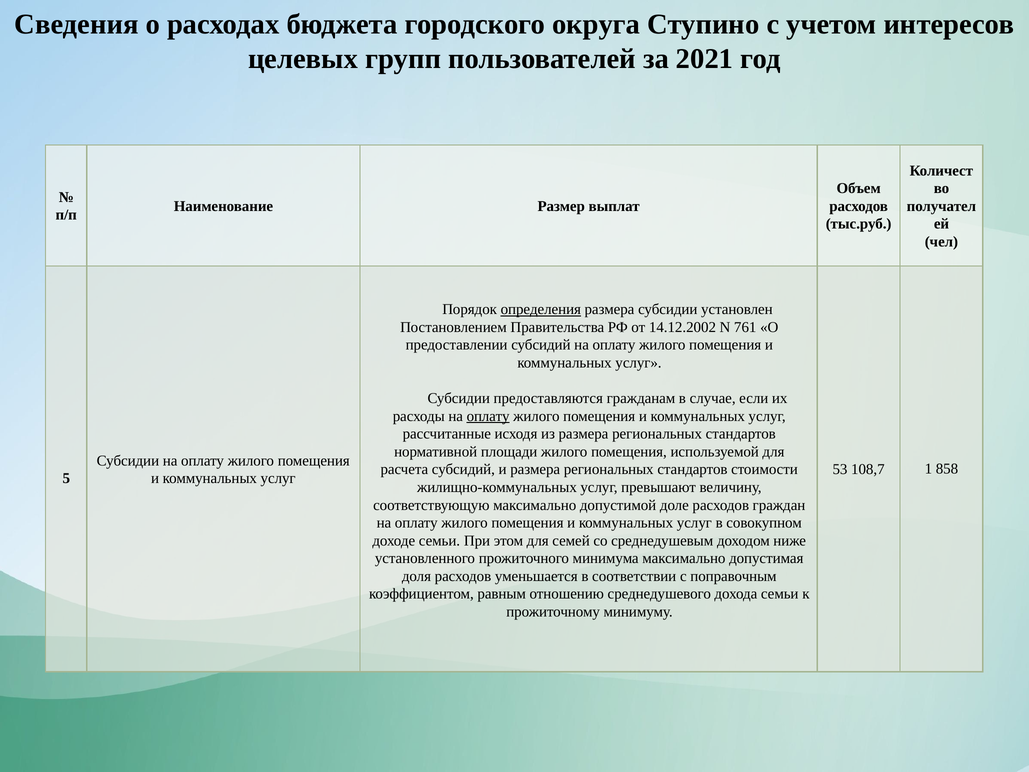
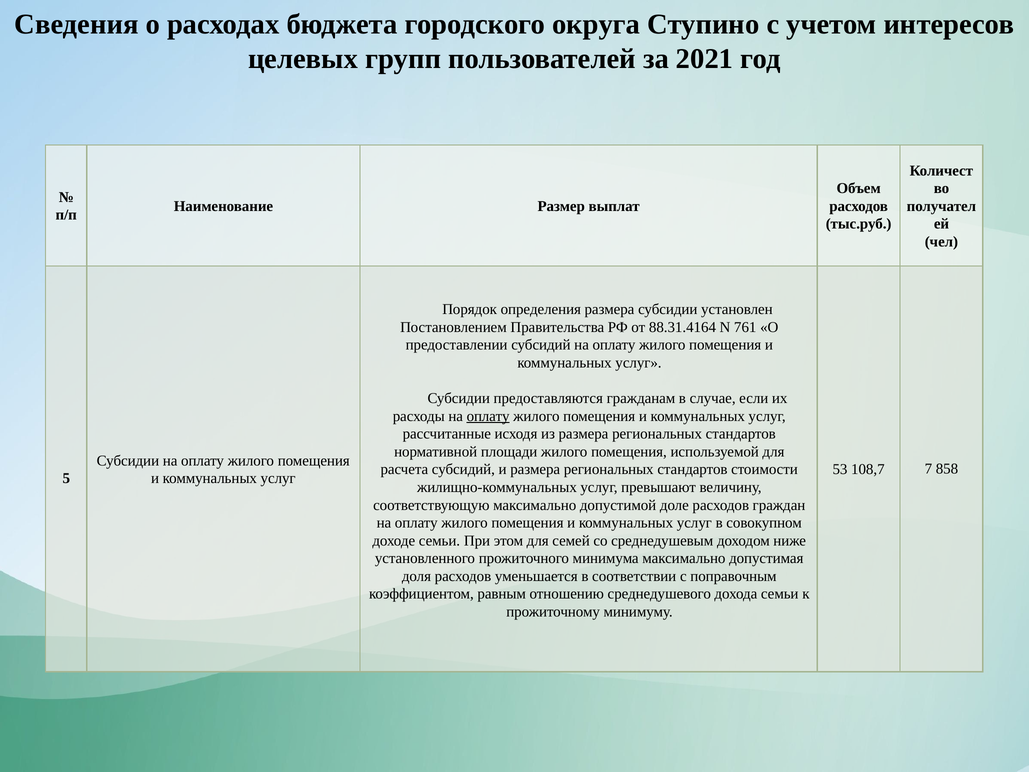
определения underline: present -> none
14.12.2002: 14.12.2002 -> 88.31.4164
1: 1 -> 7
